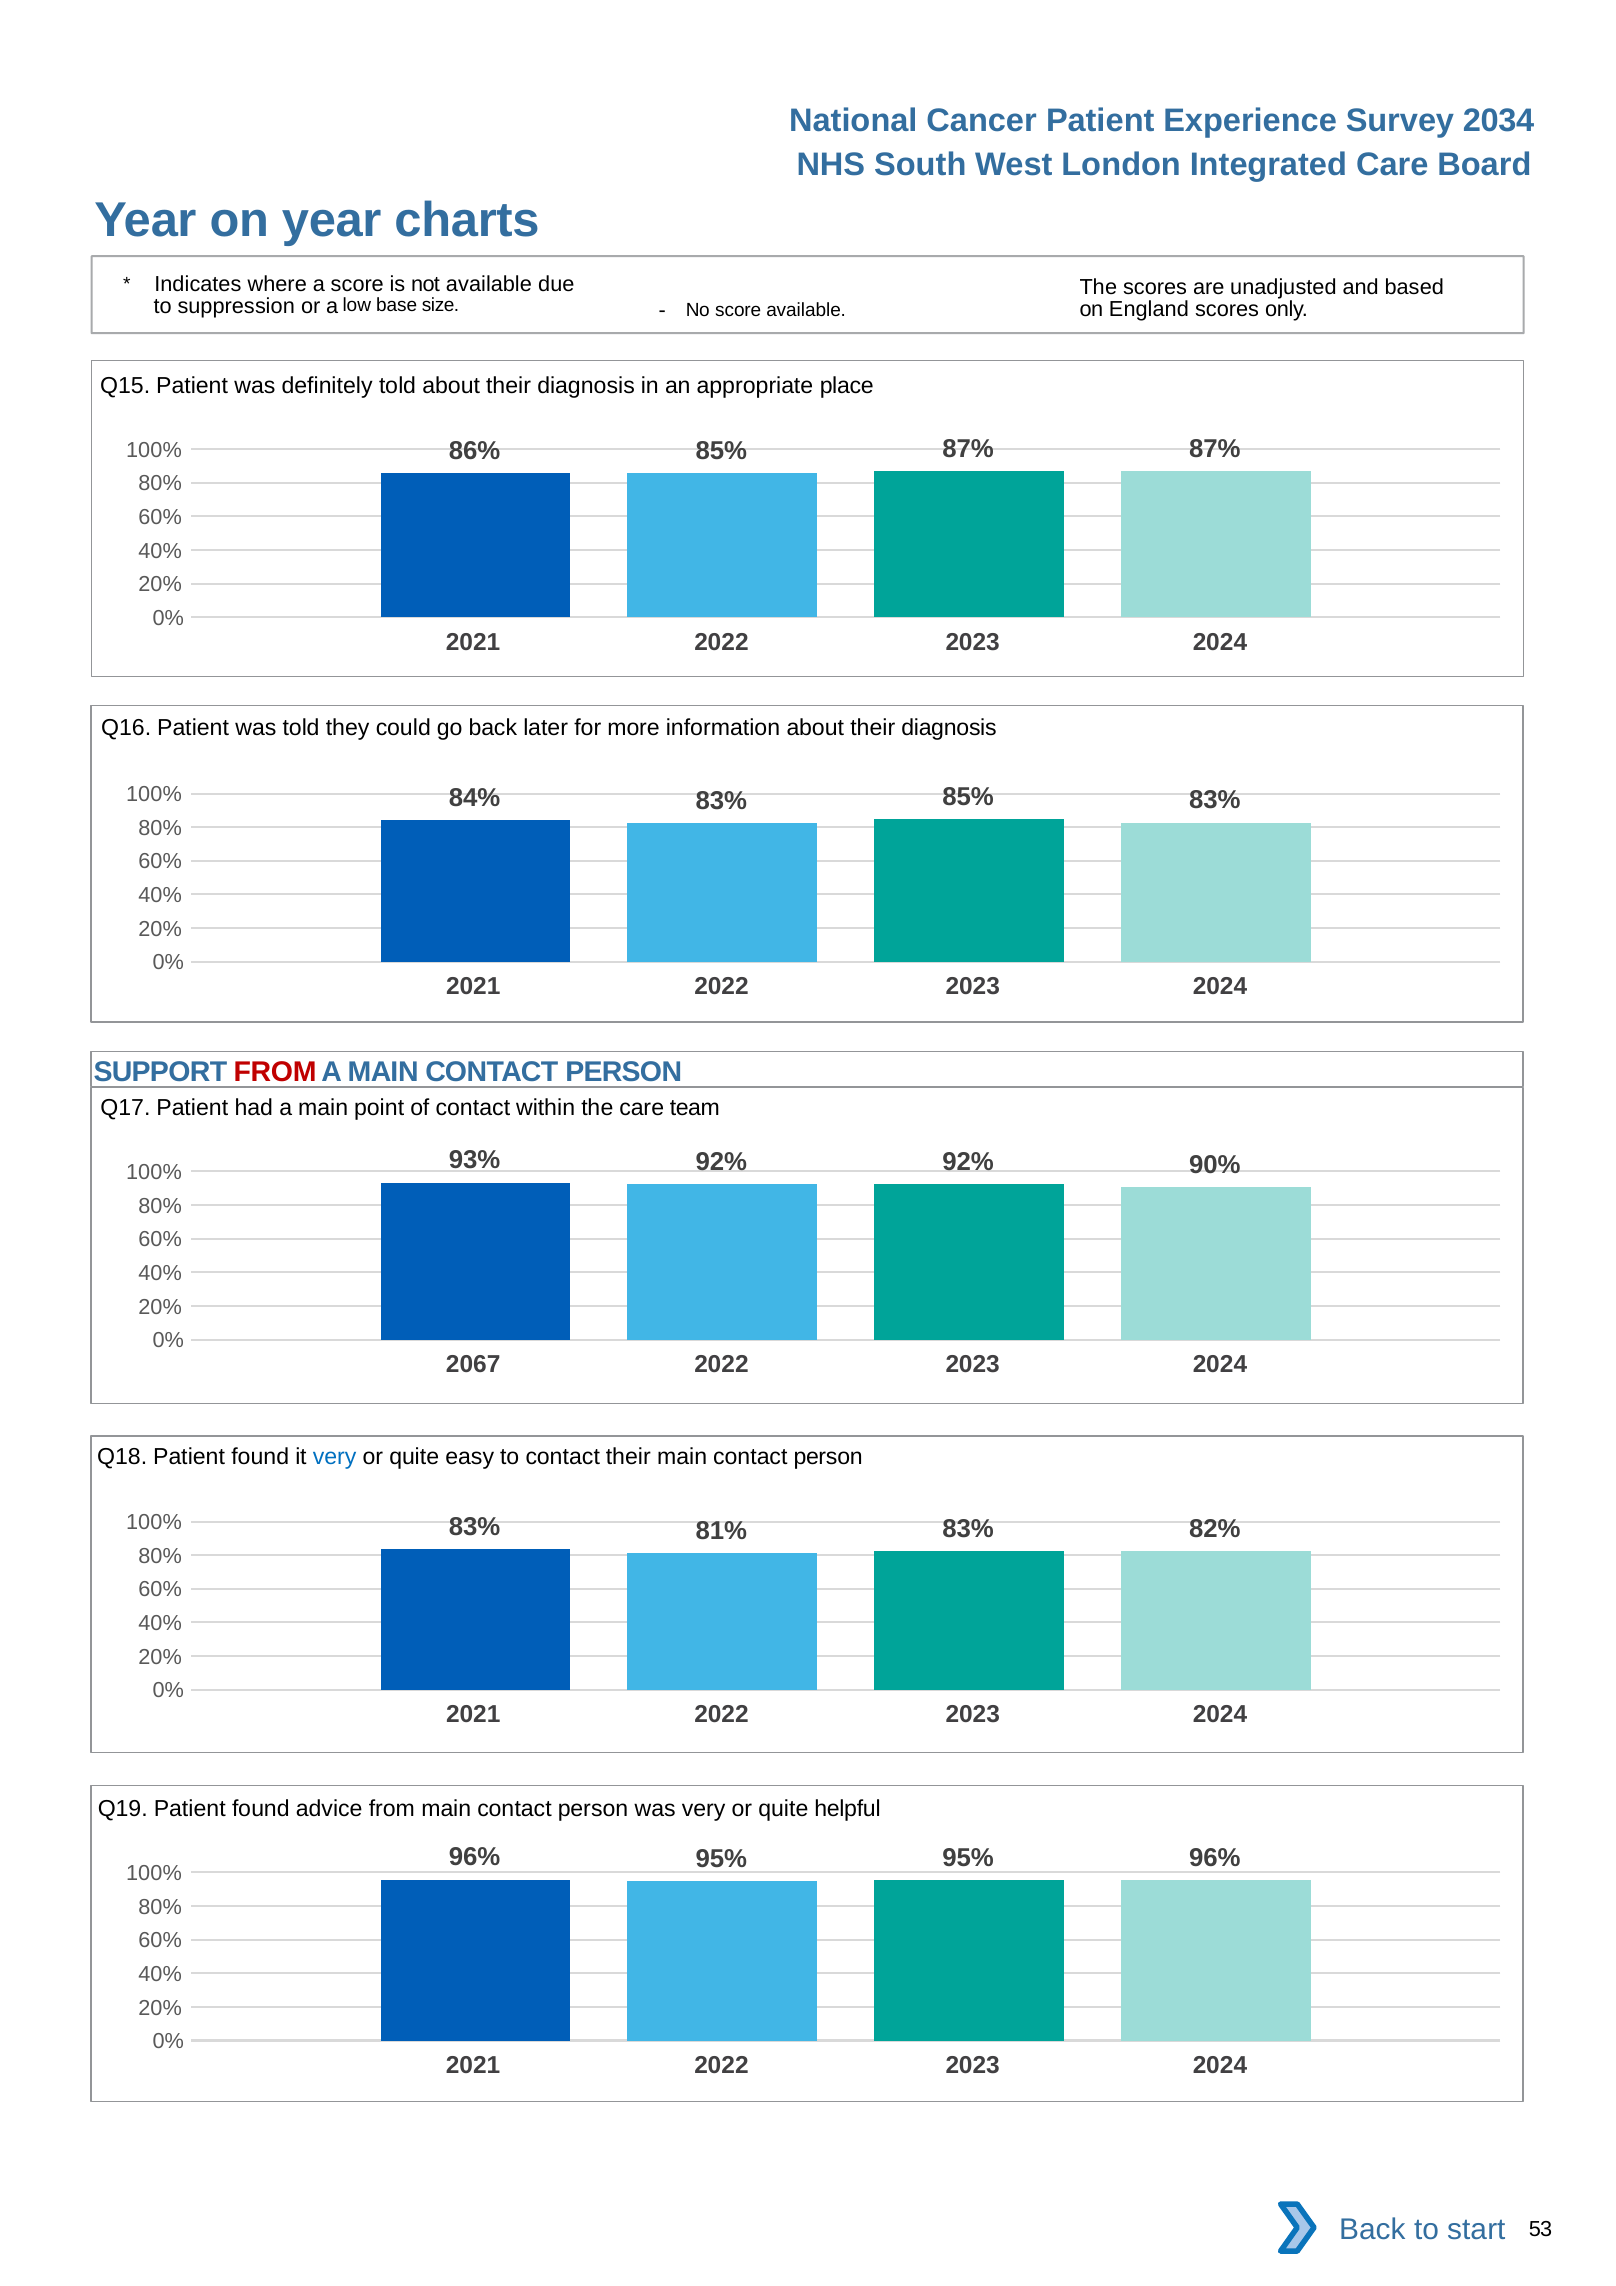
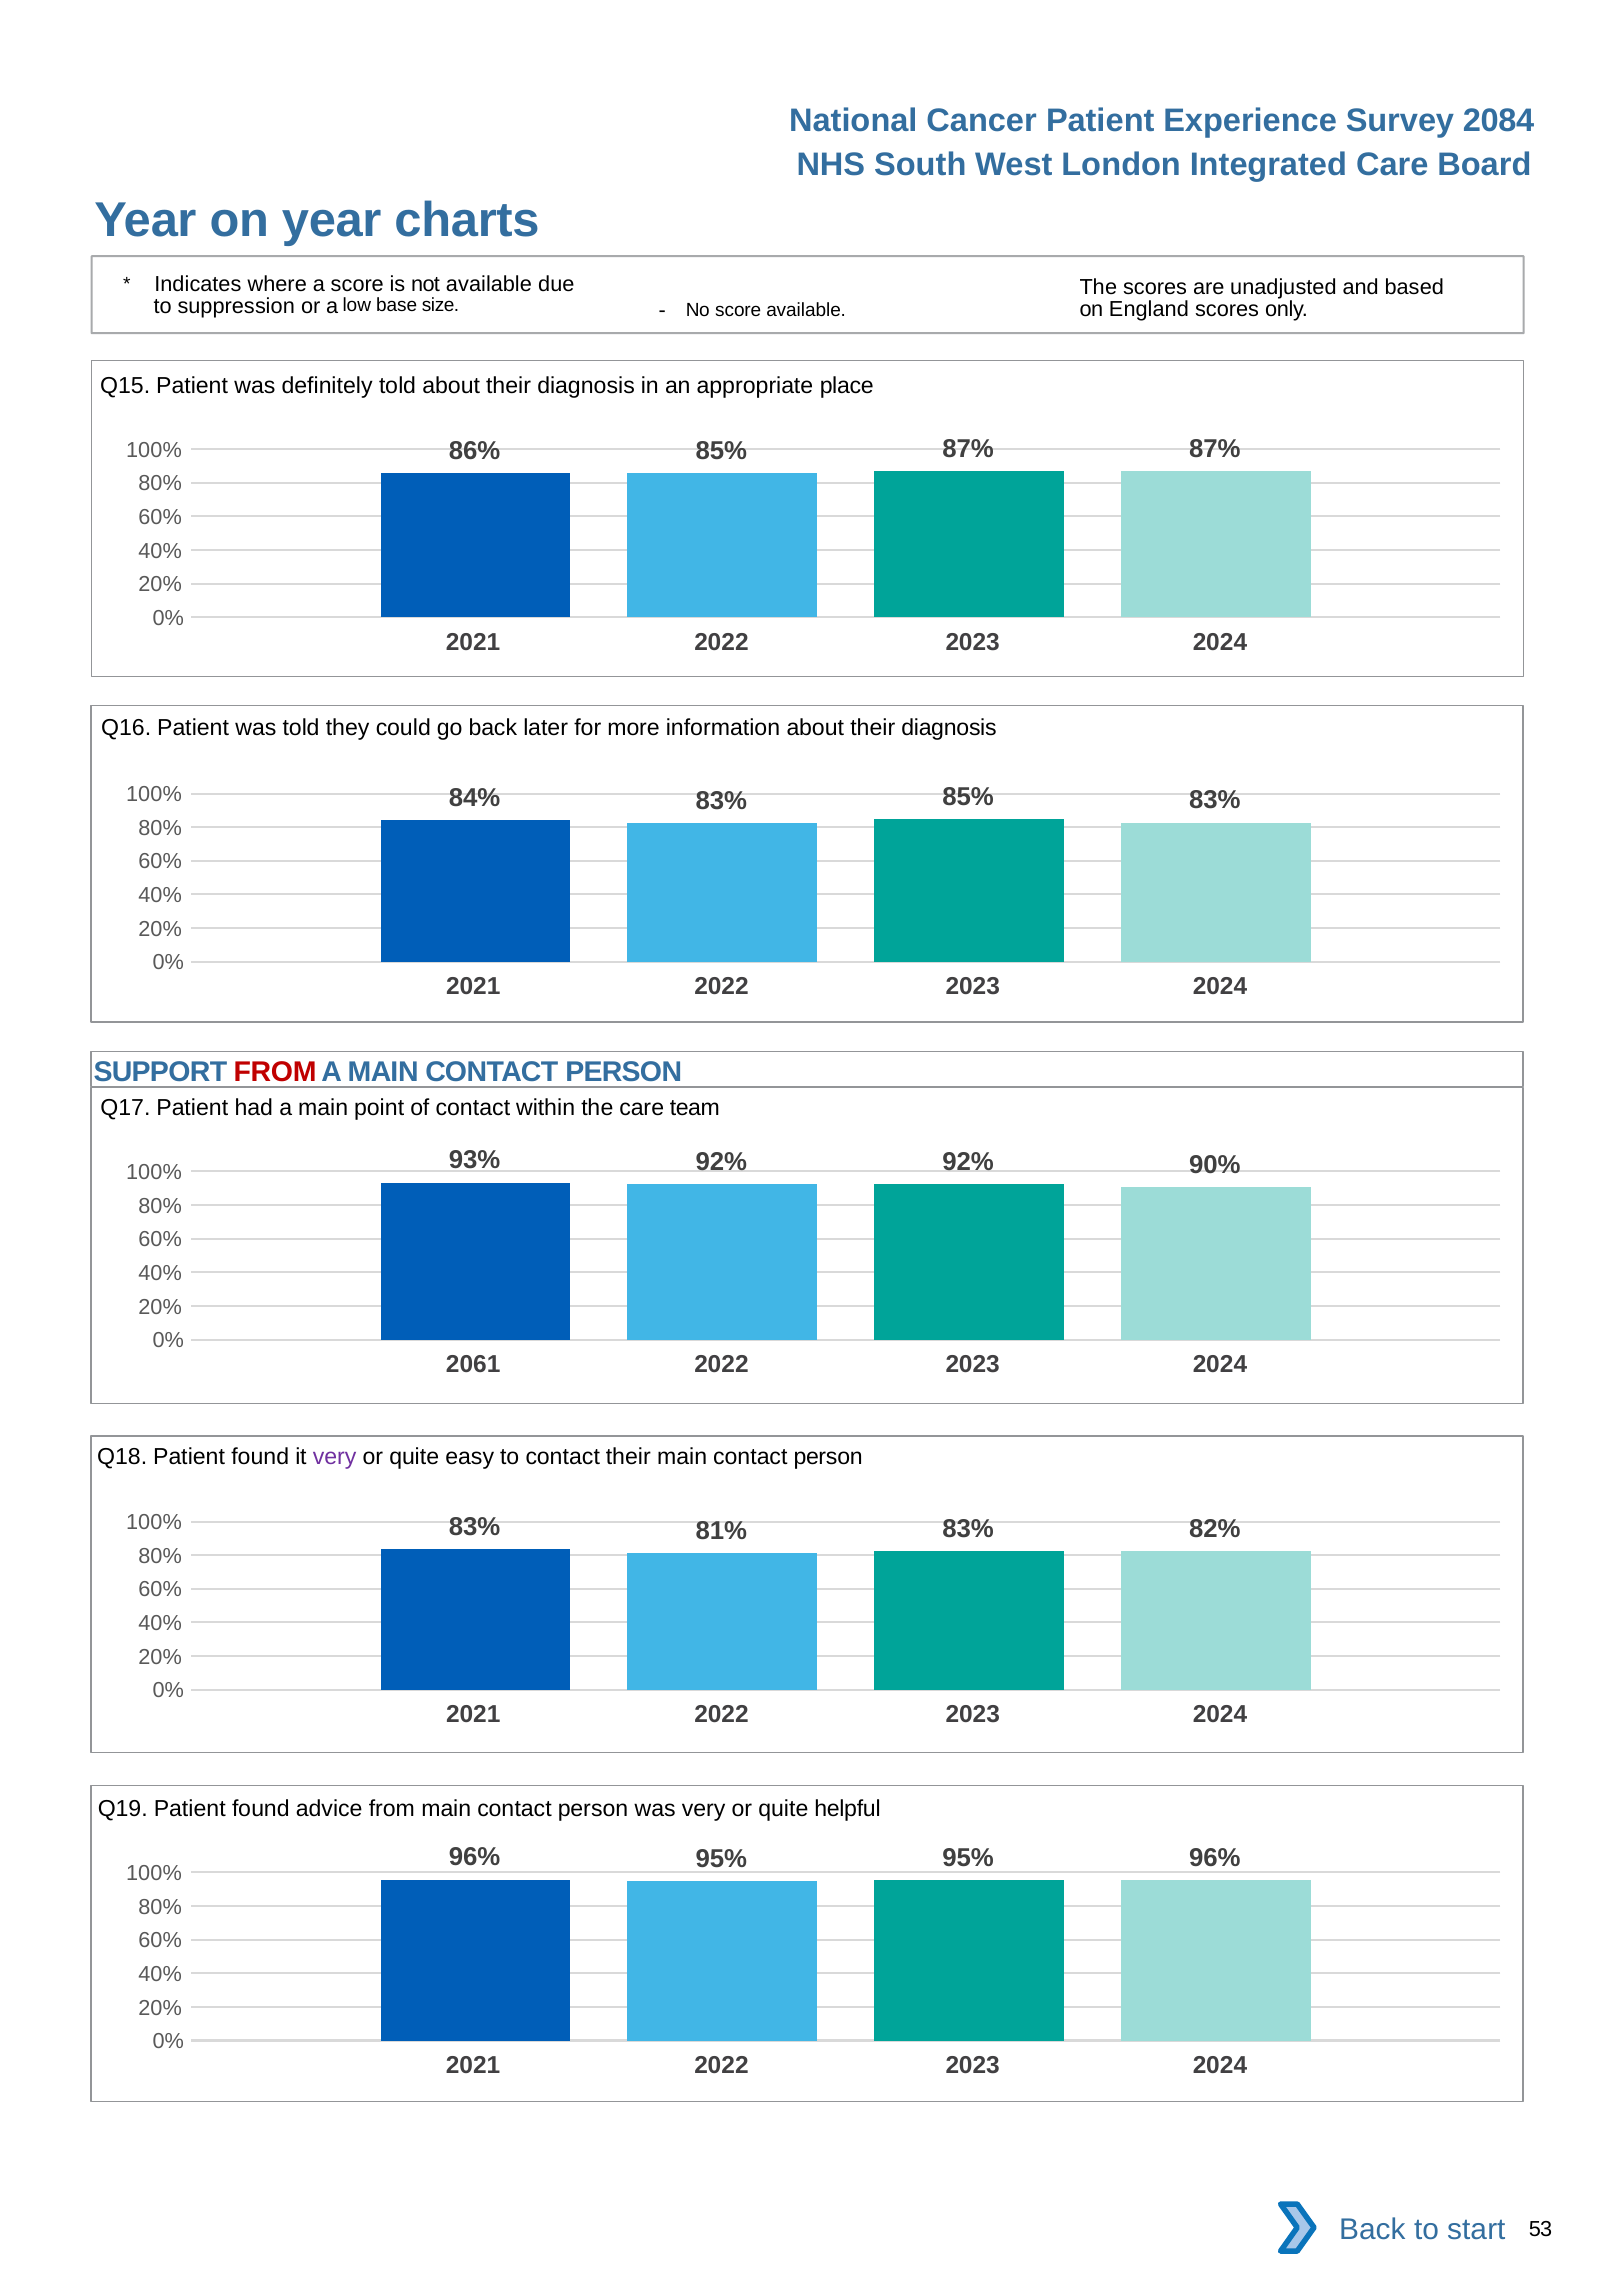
2034: 2034 -> 2084
2067: 2067 -> 2061
very at (335, 1457) colour: blue -> purple
